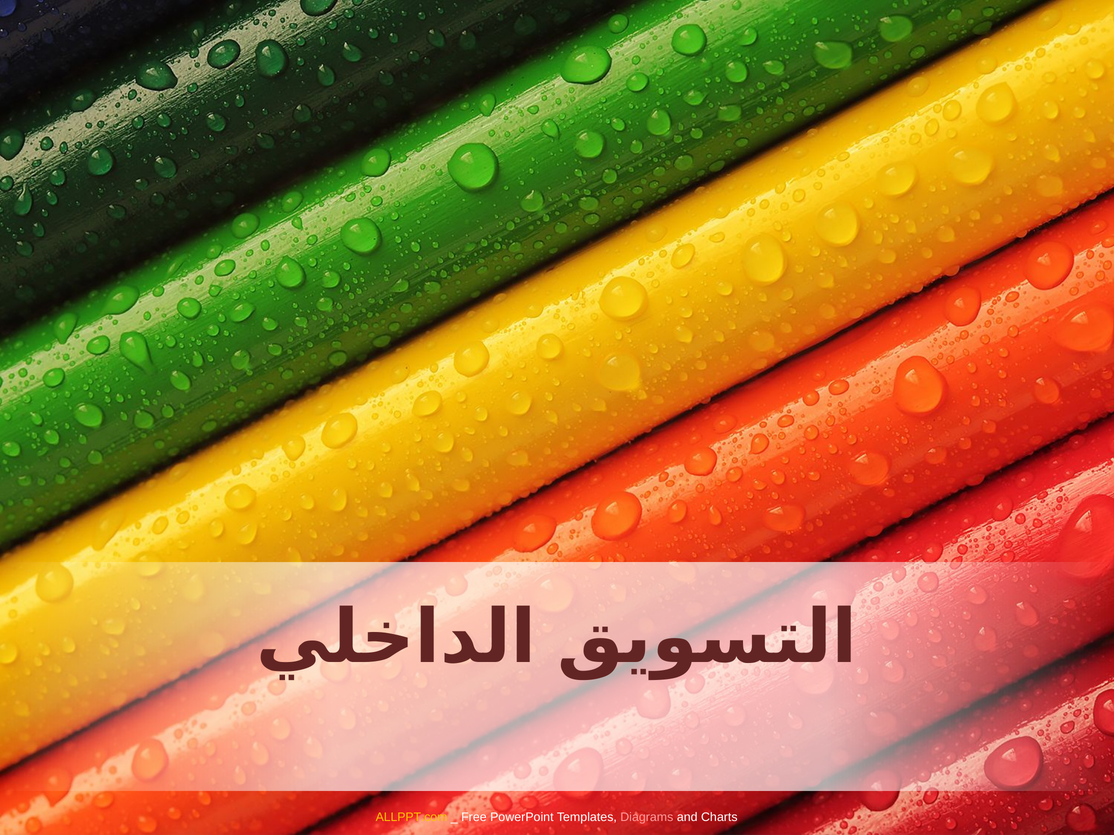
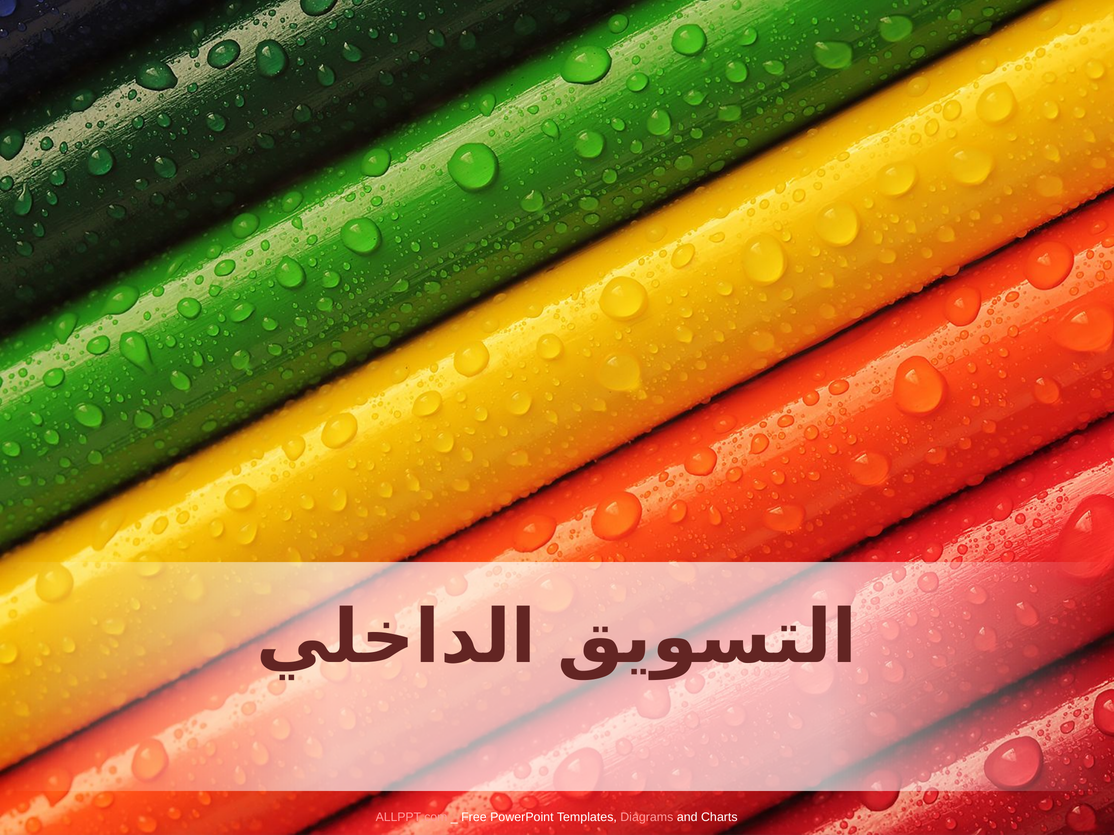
ALLPPT.com colour: yellow -> pink
